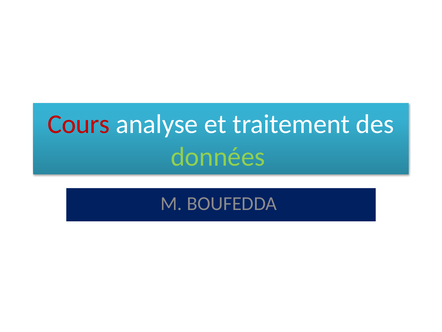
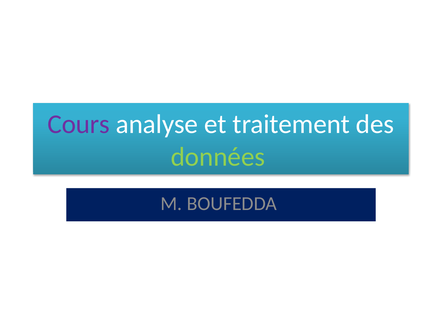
Cours colour: red -> purple
